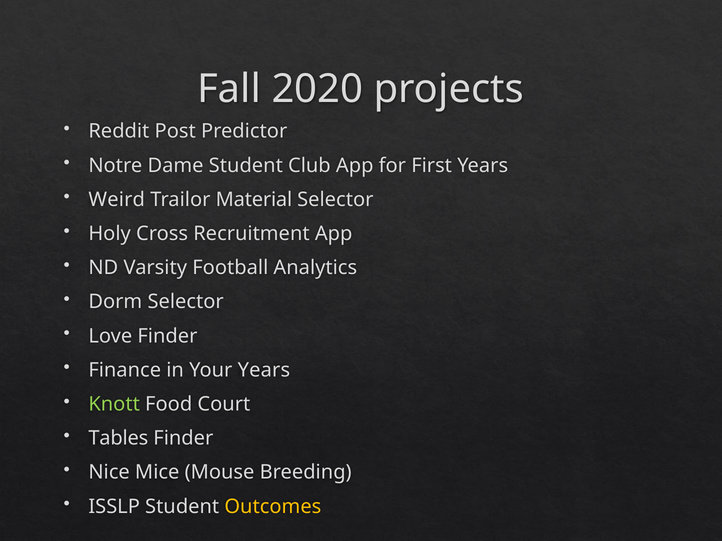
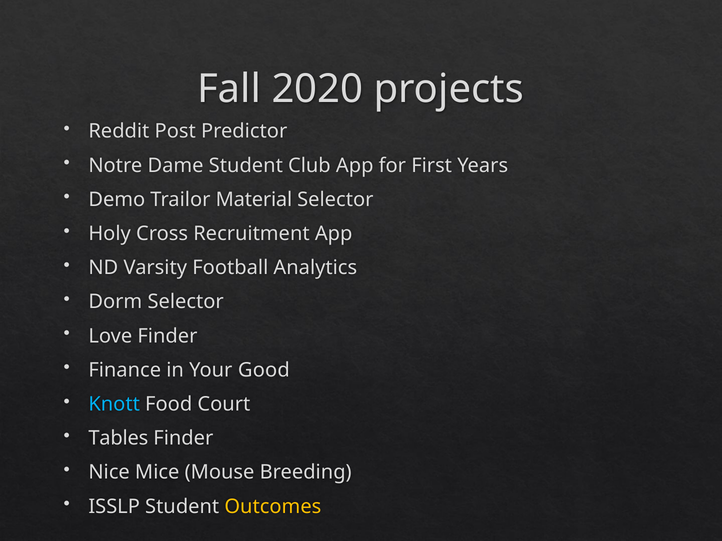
Weird: Weird -> Demo
Your Years: Years -> Good
Knott colour: light green -> light blue
